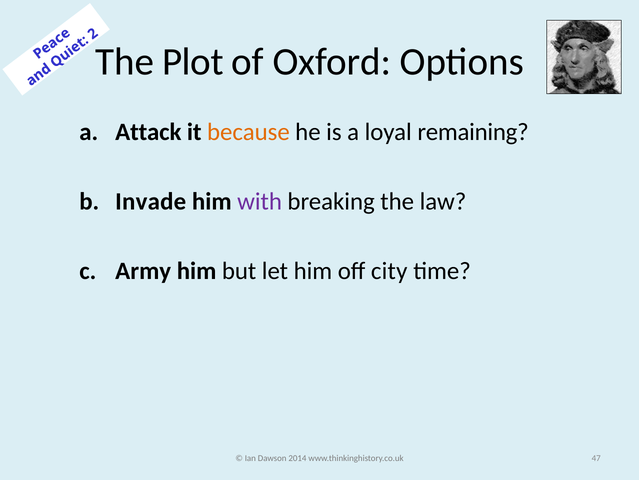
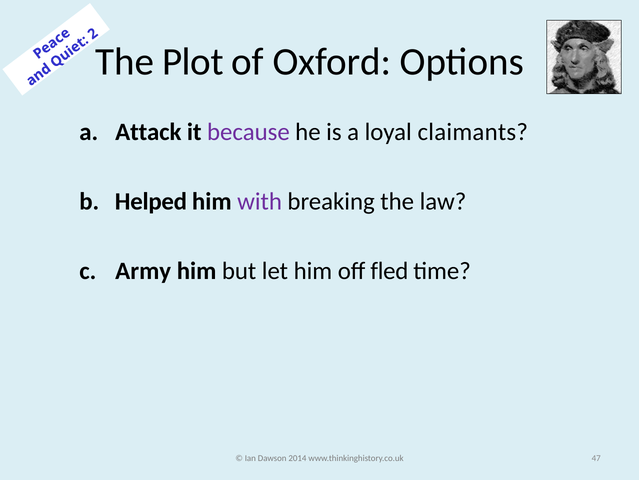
because colour: orange -> purple
remaining: remaining -> claimants
Invade: Invade -> Helped
city: city -> fled
